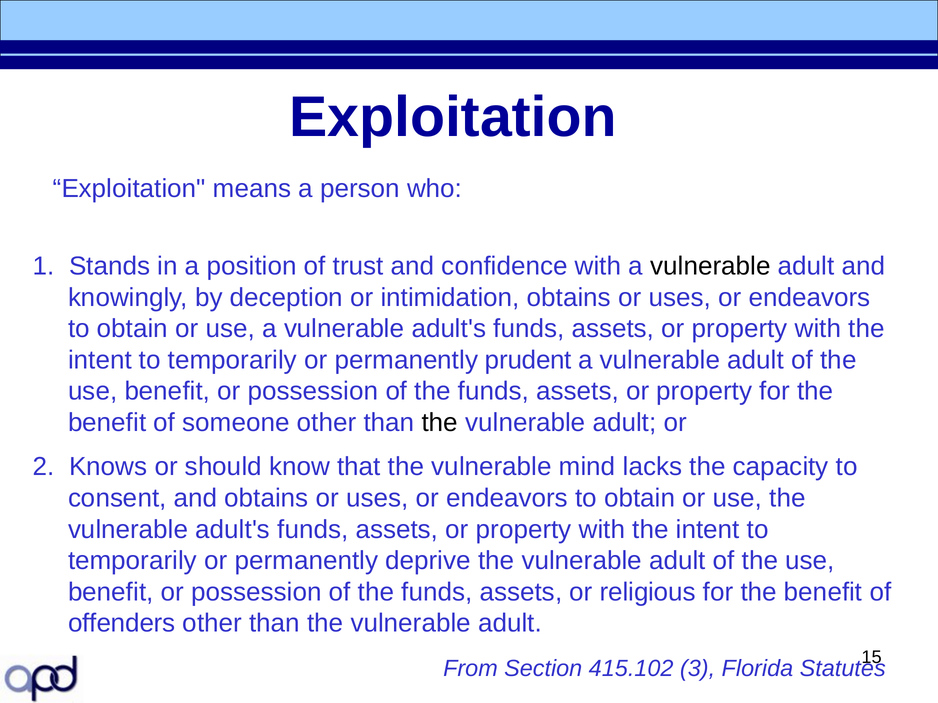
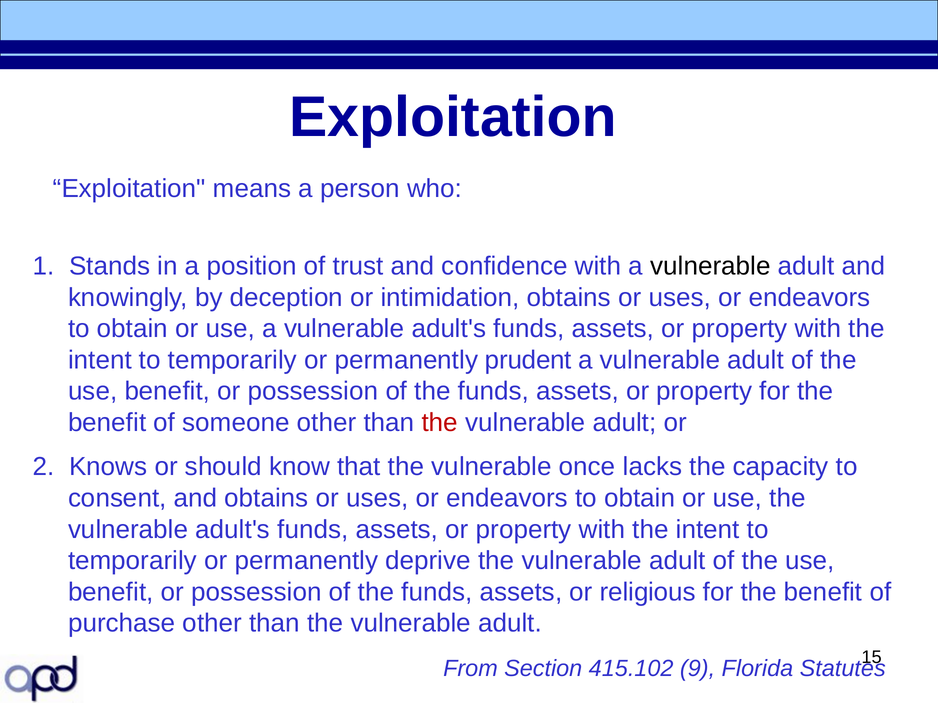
the at (440, 423) colour: black -> red
mind: mind -> once
offenders: offenders -> purchase
3: 3 -> 9
